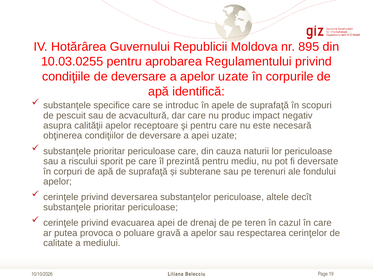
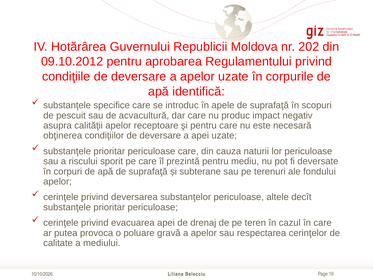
895: 895 -> 202
10.03.0255: 10.03.0255 -> 09.10.2012
